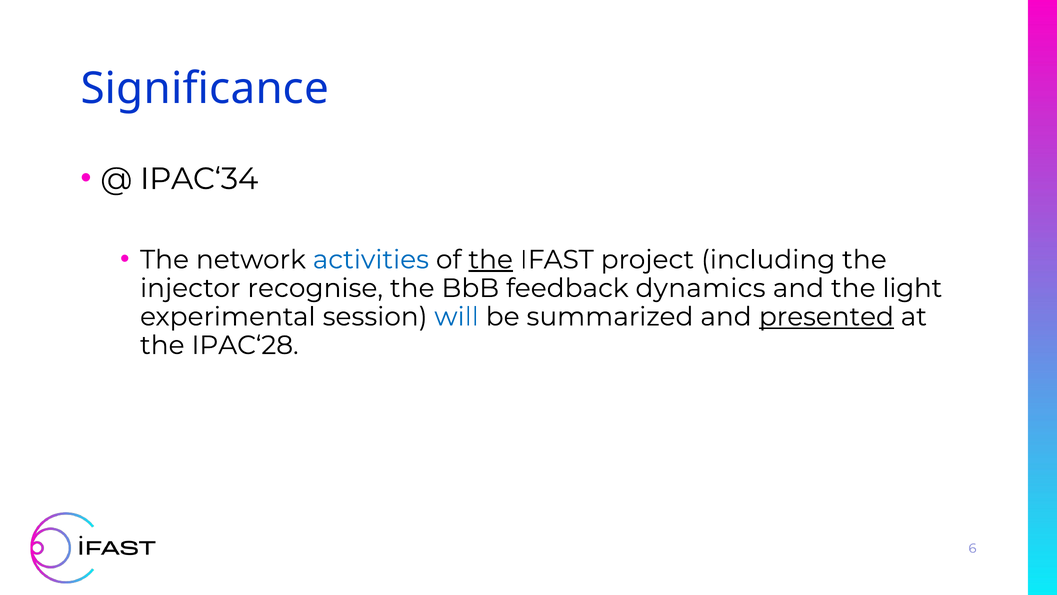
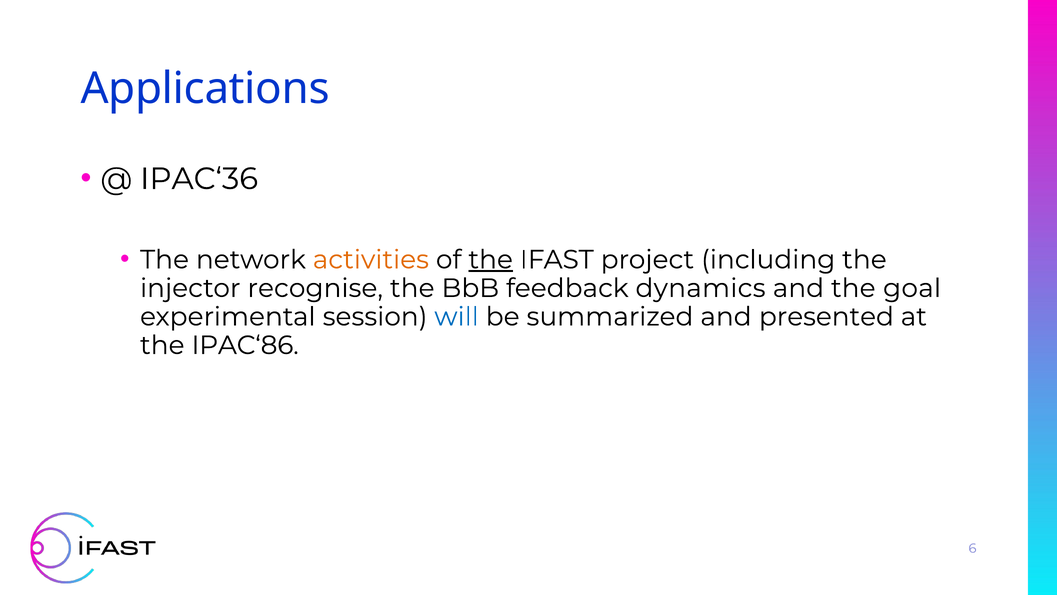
Significance: Significance -> Applications
IPAC‘34: IPAC‘34 -> IPAC‘36
activities colour: blue -> orange
light: light -> goal
presented underline: present -> none
IPAC‘28: IPAC‘28 -> IPAC‘86
